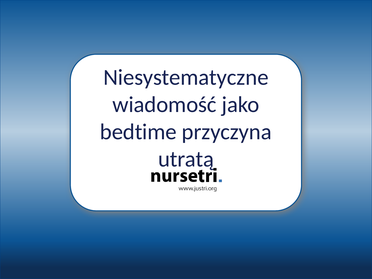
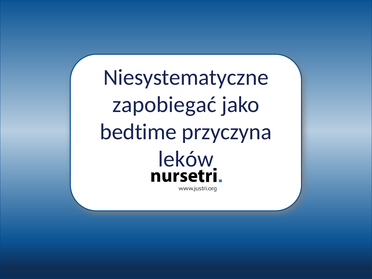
wiadomość: wiadomość -> zapobiegać
utratą: utratą -> leków
